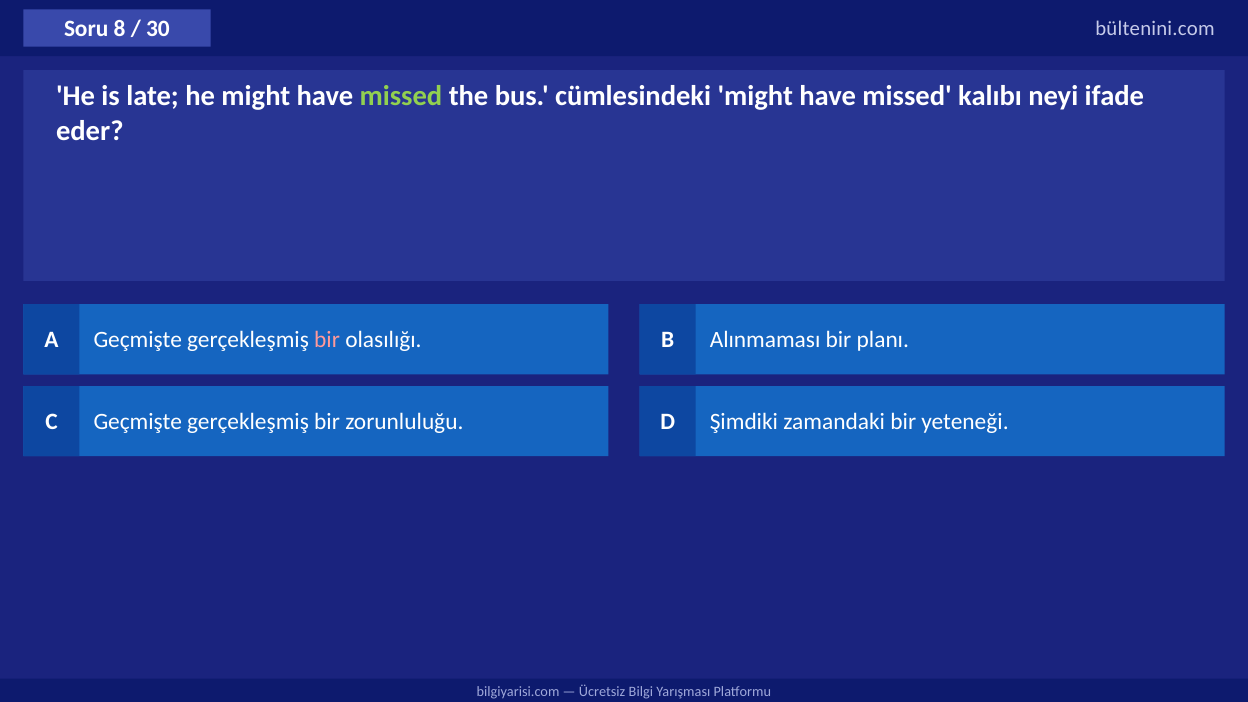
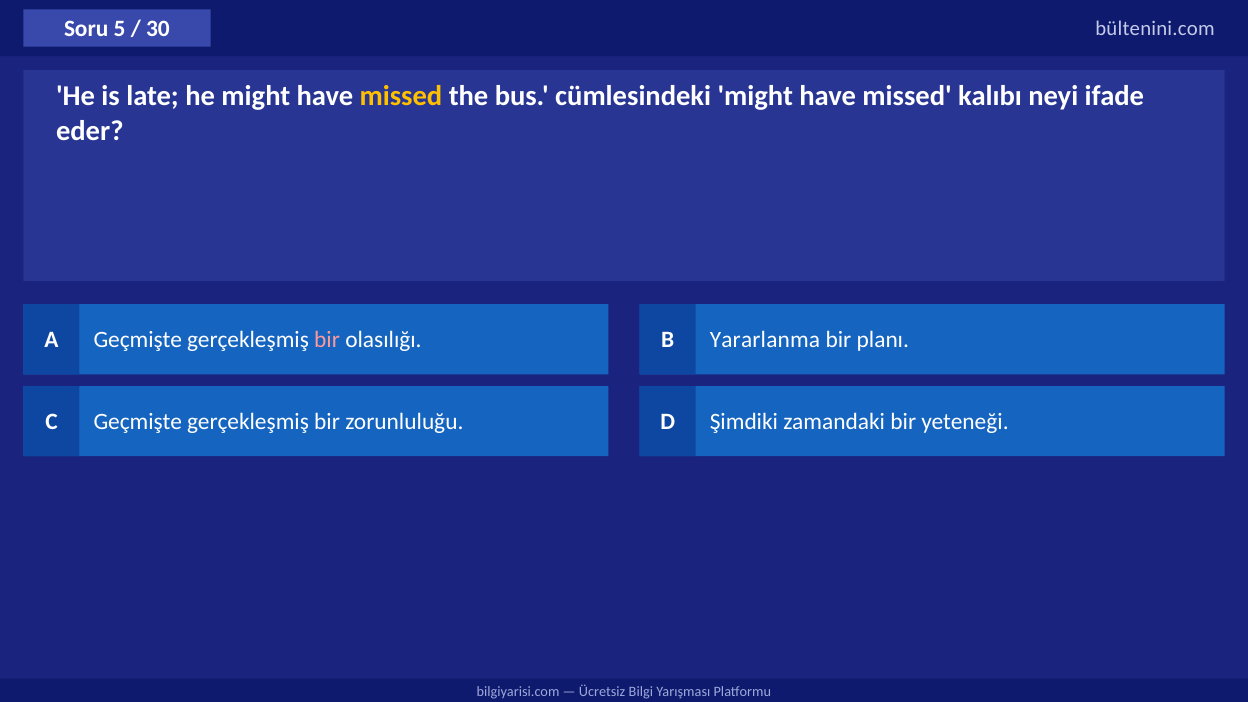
8: 8 -> 5
missed at (401, 96) colour: light green -> yellow
Alınmaması: Alınmaması -> Yararlanma
